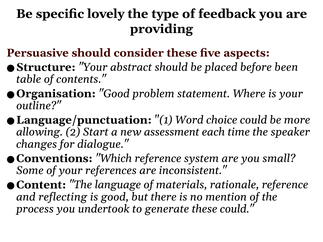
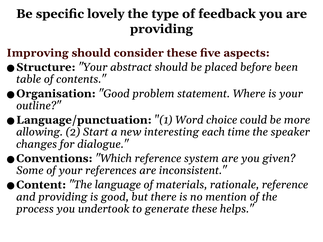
Persuasive: Persuasive -> Improving
assessment: assessment -> interesting
small: small -> given
and reflecting: reflecting -> providing
these could: could -> helps
